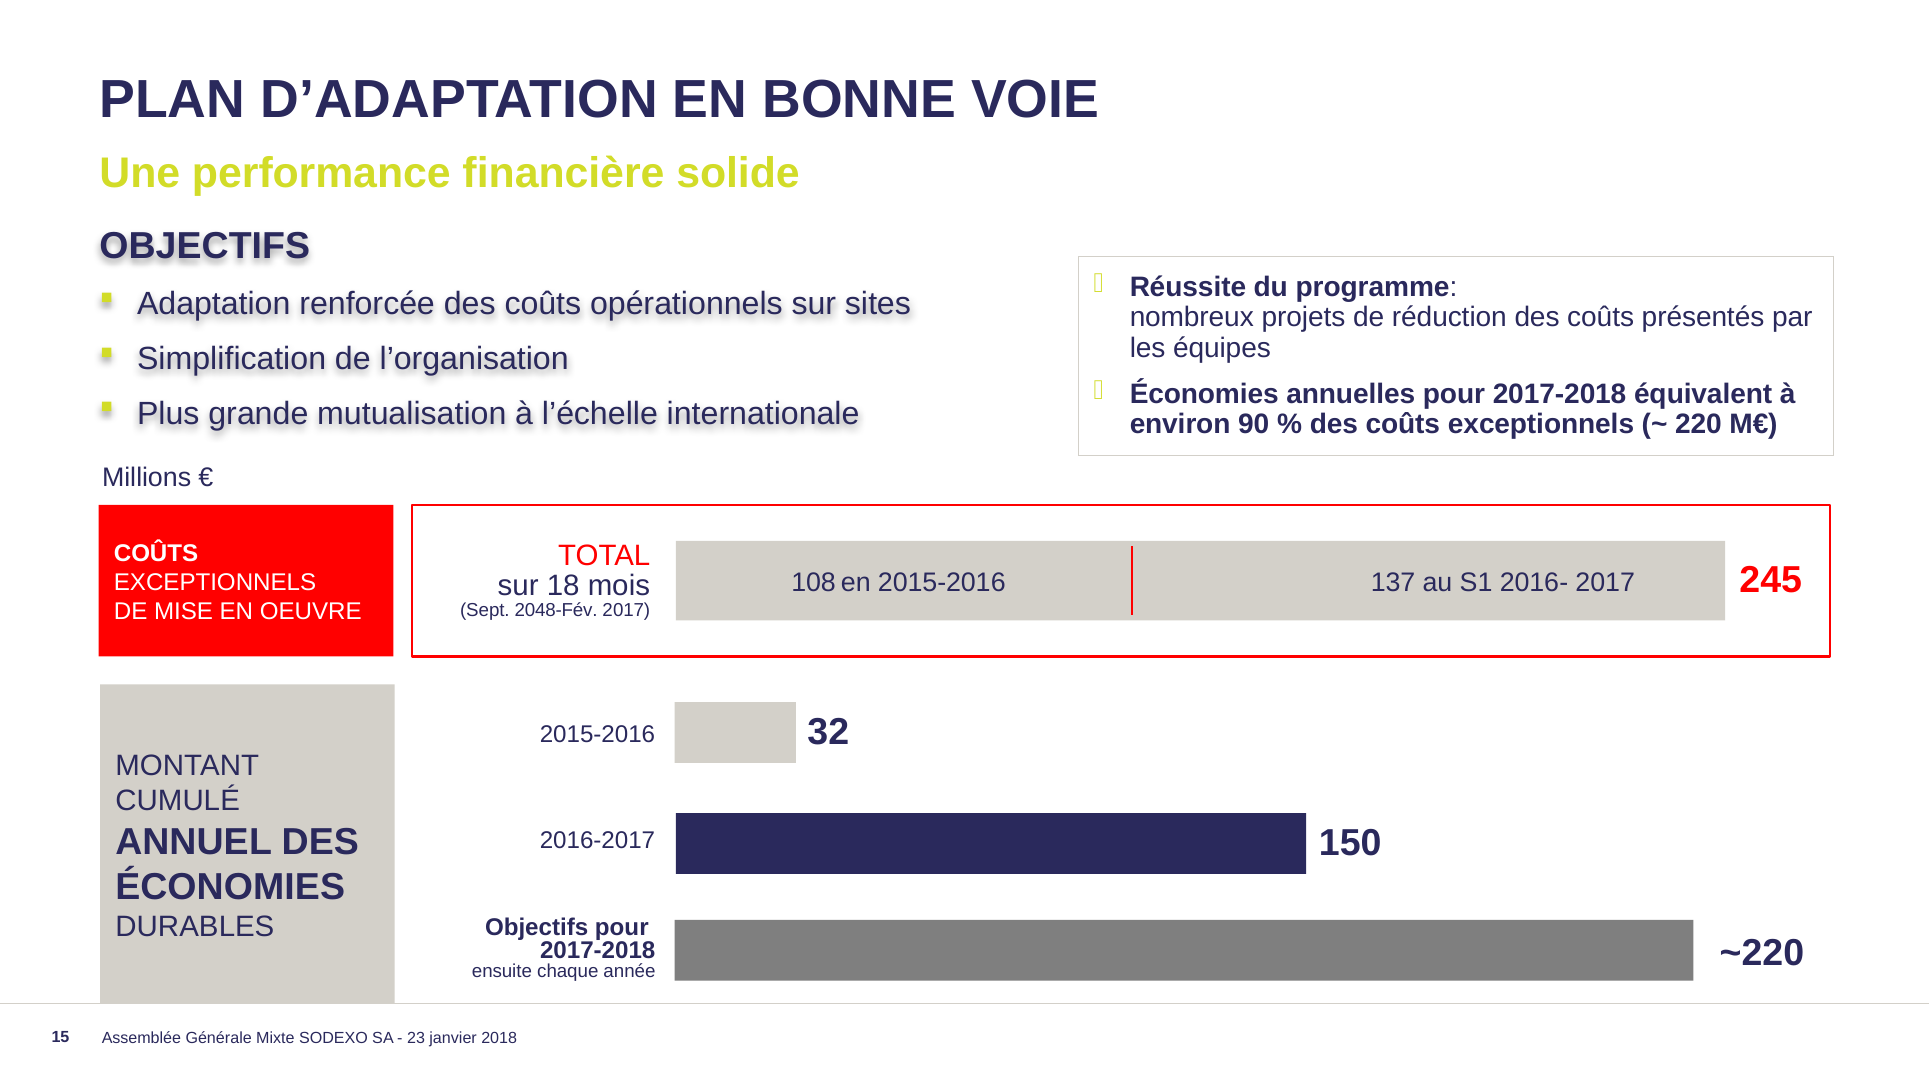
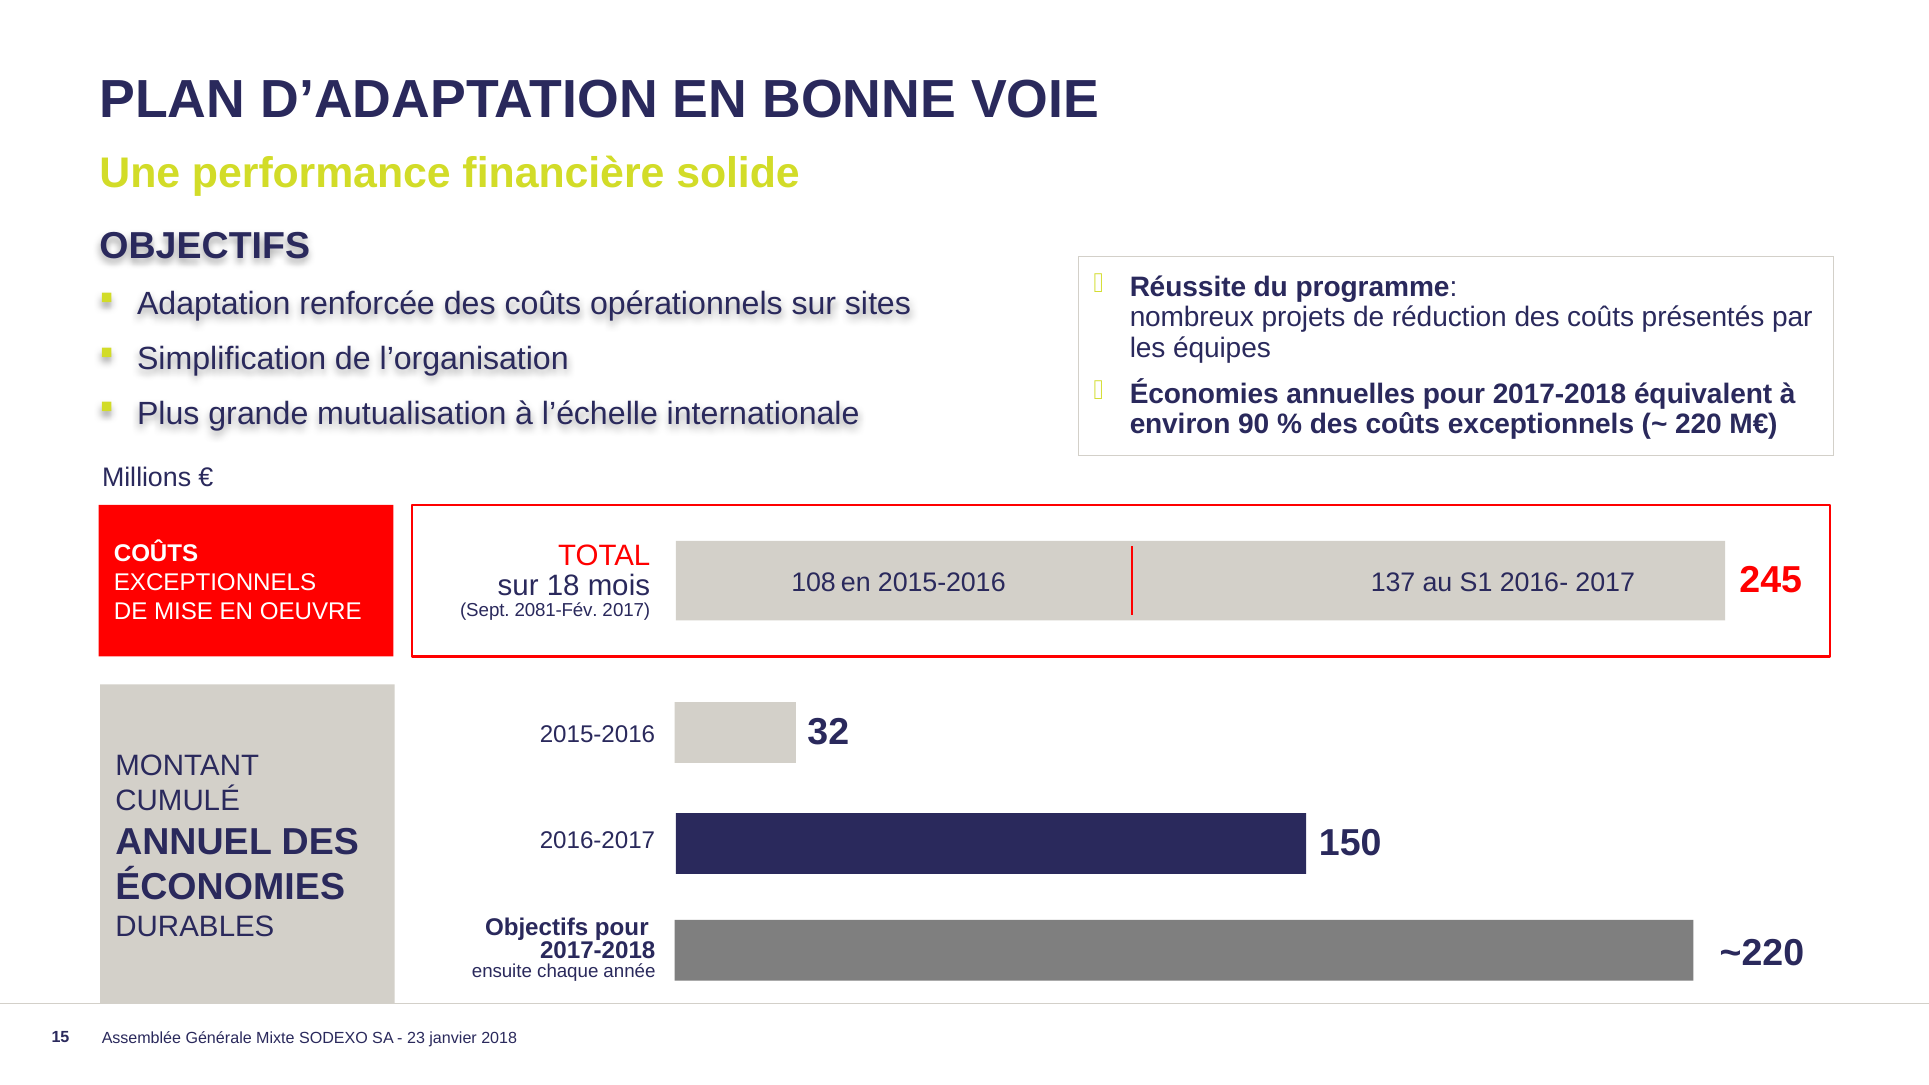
2048-Fév: 2048-Fév -> 2081-Fév
